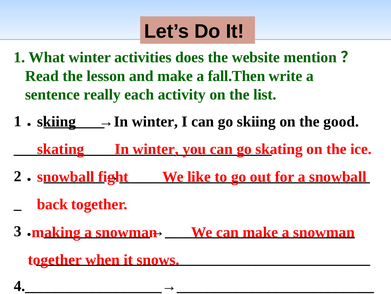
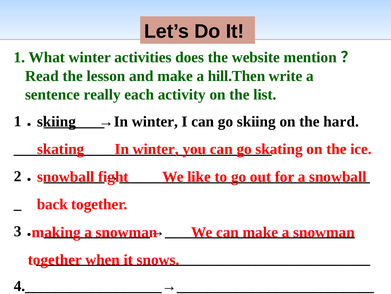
fall.Then: fall.Then -> hill.Then
good: good -> hard
